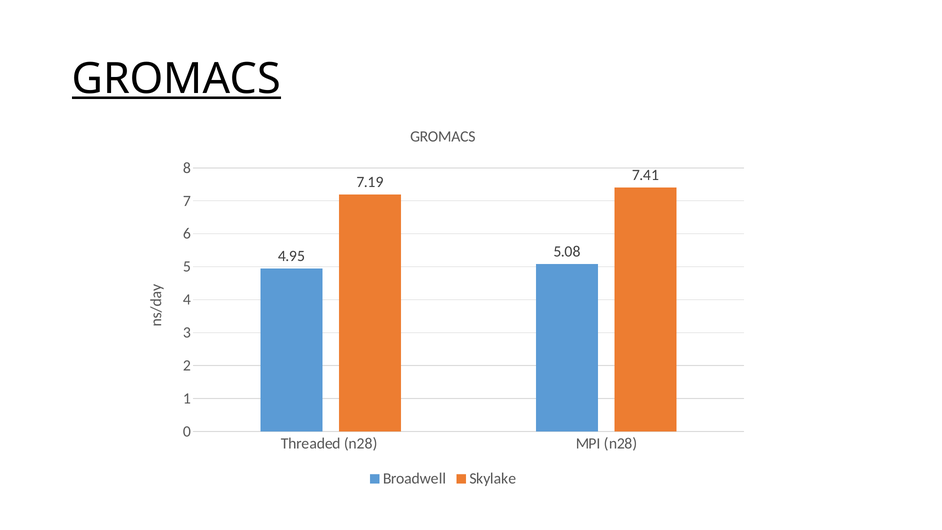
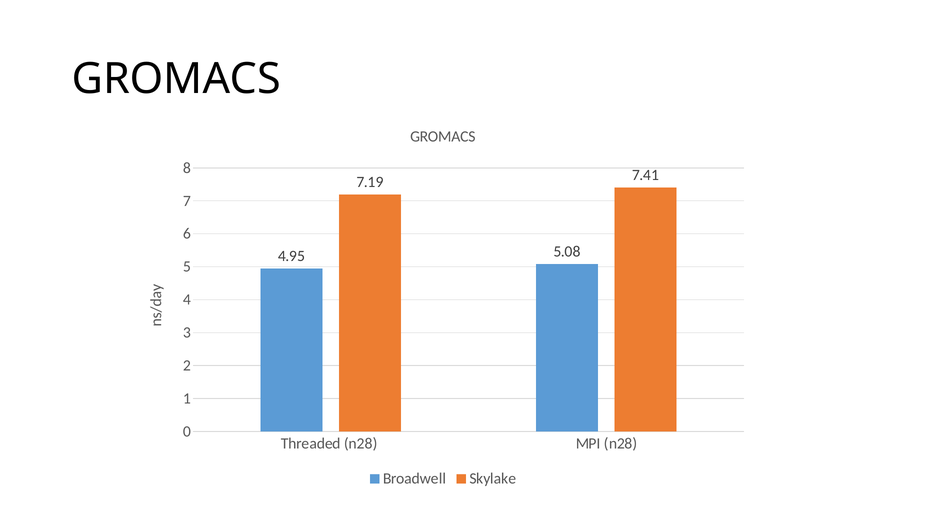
GROMACS at (176, 79) underline: present -> none
